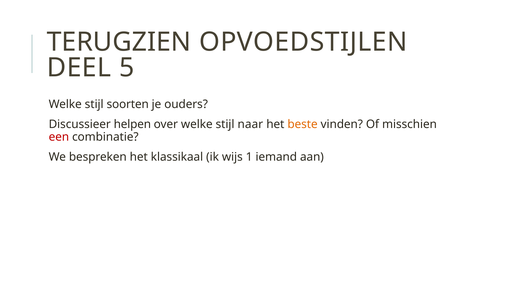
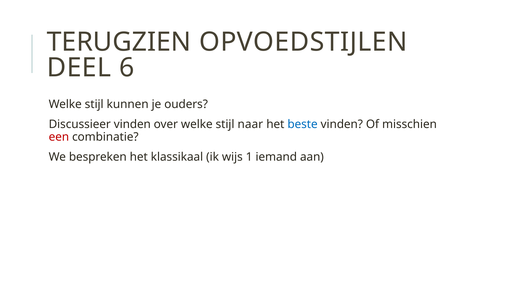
5: 5 -> 6
soorten: soorten -> kunnen
Discussieer helpen: helpen -> vinden
beste colour: orange -> blue
